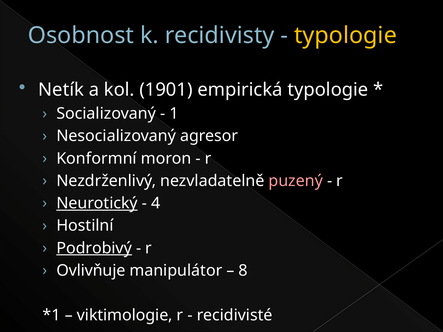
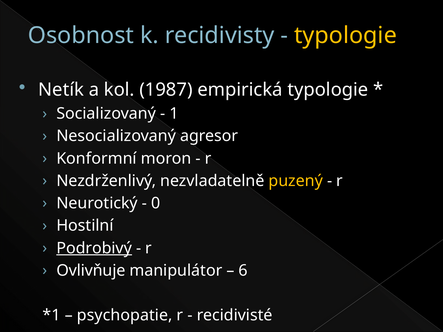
1901: 1901 -> 1987
puzený colour: pink -> yellow
Neurotický underline: present -> none
4: 4 -> 0
8: 8 -> 6
viktimologie: viktimologie -> psychopatie
